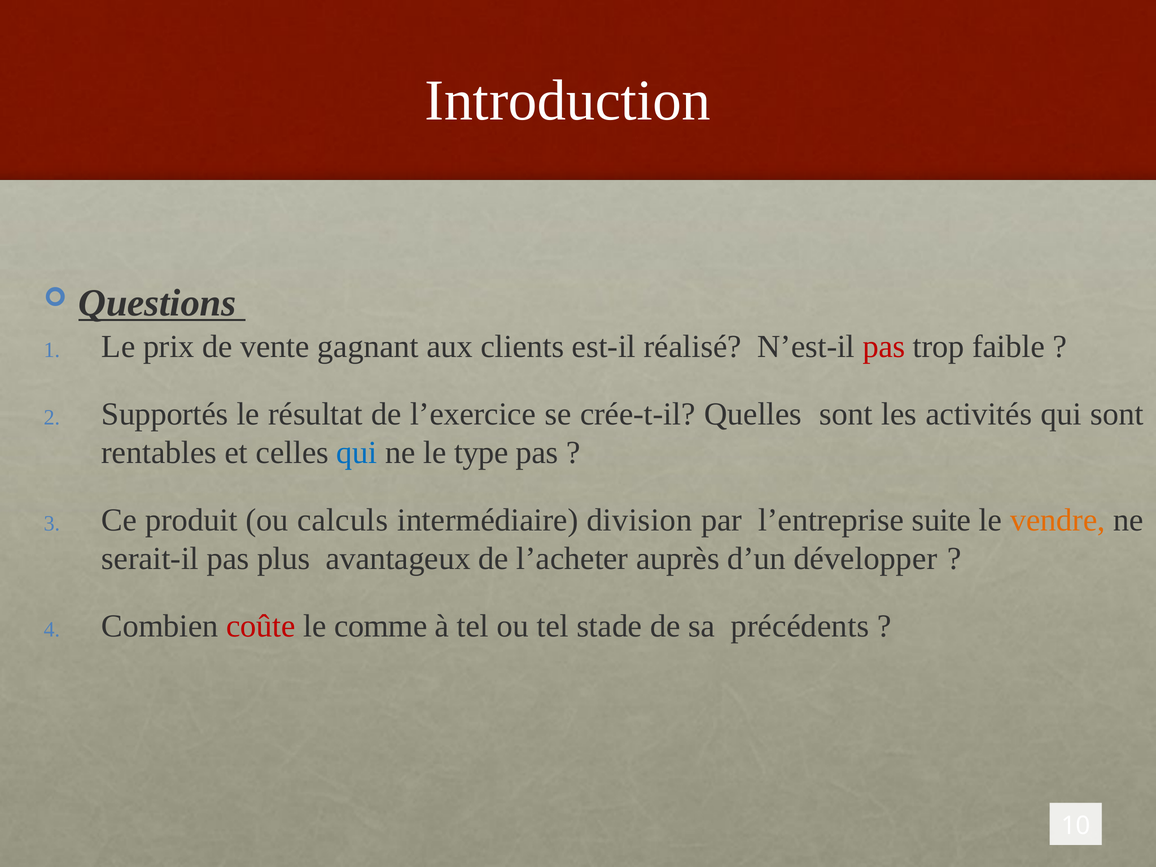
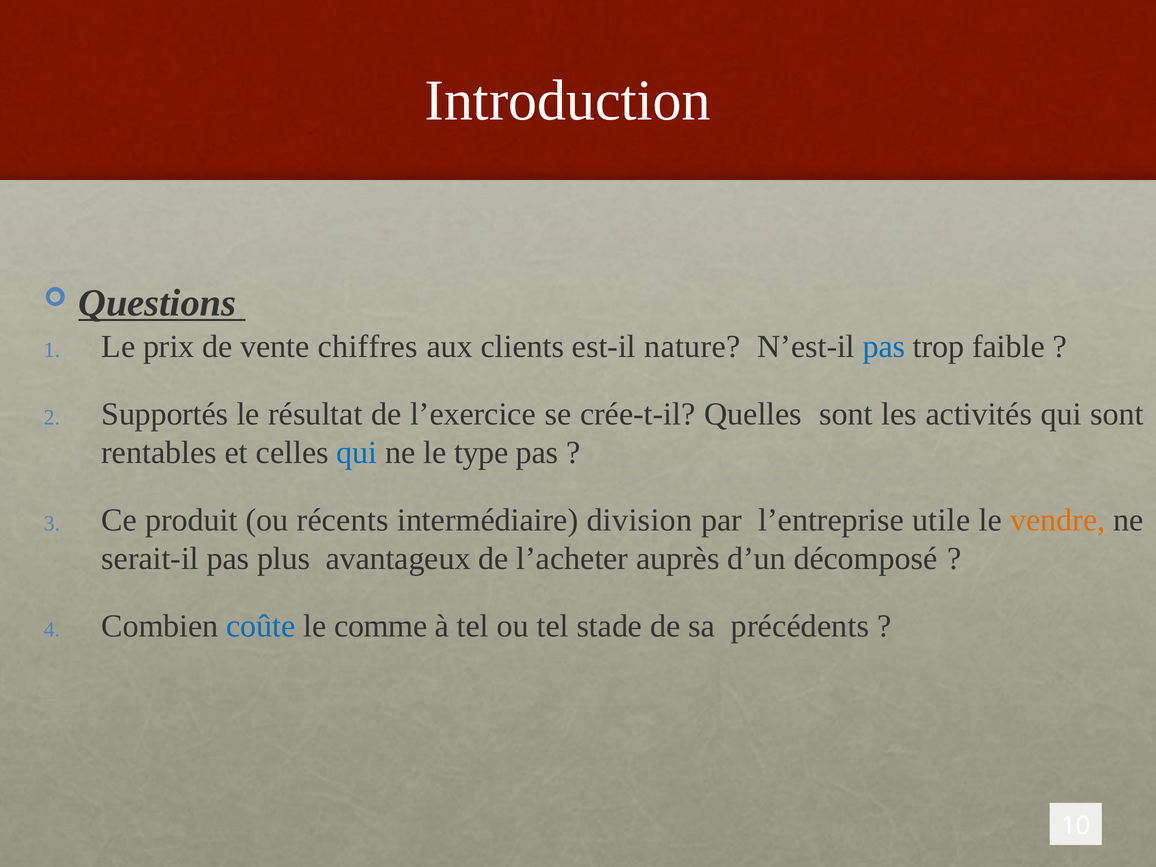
gagnant: gagnant -> chiffres
réalisé: réalisé -> nature
pas at (884, 346) colour: red -> blue
calculs: calculs -> récents
suite: suite -> utile
développer: développer -> décomposé
coûte colour: red -> blue
